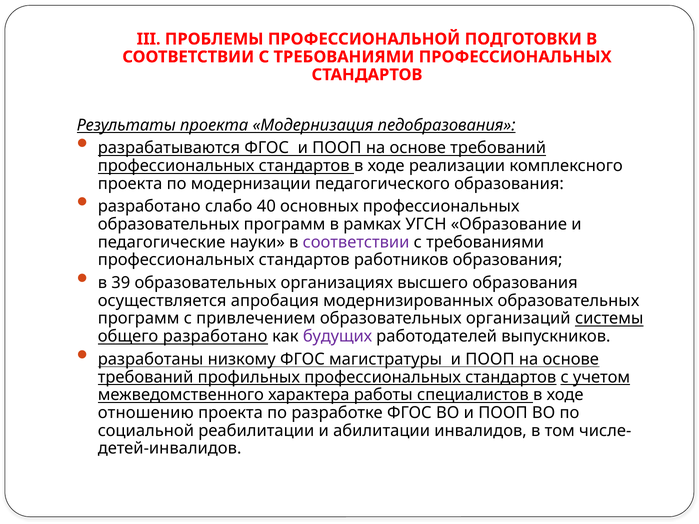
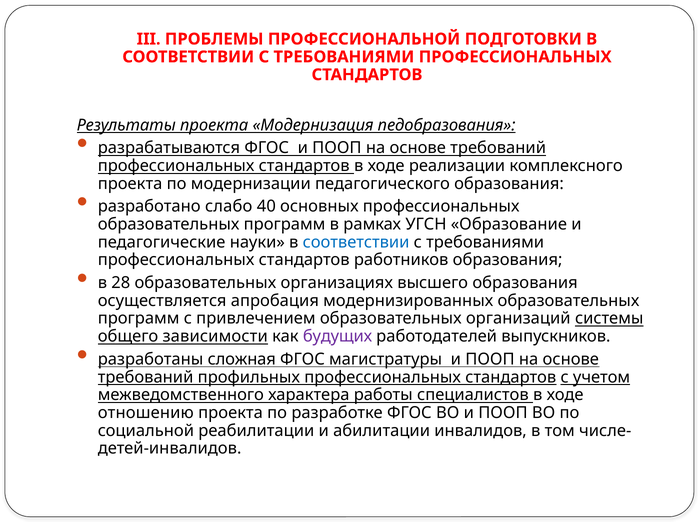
соответствии at (356, 242) colour: purple -> blue
39: 39 -> 28
общего разработано: разработано -> зависимости
низкому: низкому -> сложная
